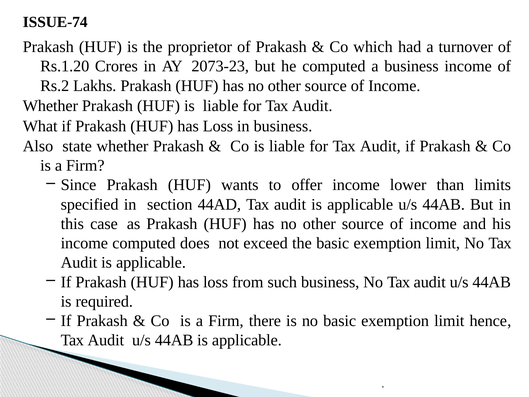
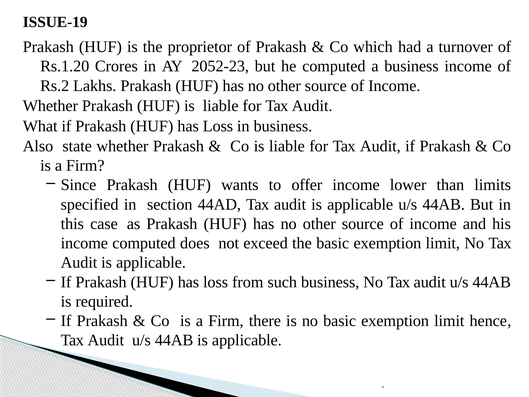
ISSUE-74: ISSUE-74 -> ISSUE-19
2073-23: 2073-23 -> 2052-23
